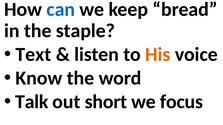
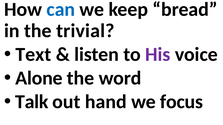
staple: staple -> trivial
His colour: orange -> purple
Know: Know -> Alone
short: short -> hand
